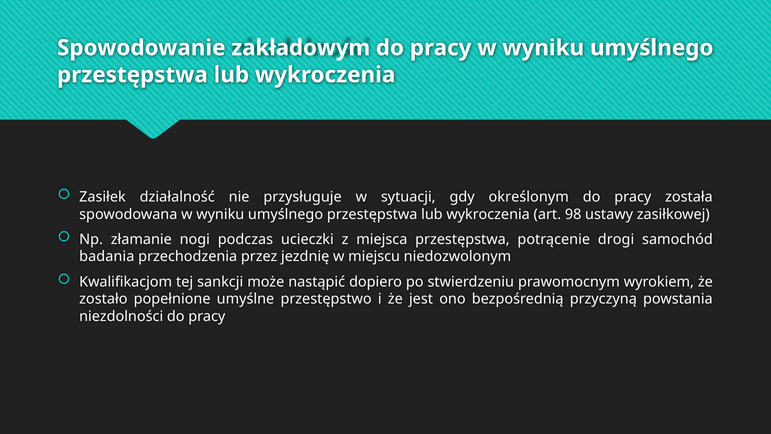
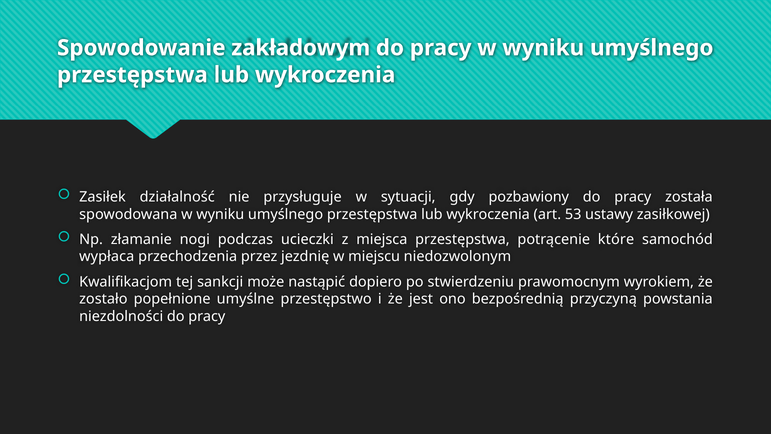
określonym: określonym -> pozbawiony
98: 98 -> 53
drogi: drogi -> które
badania: badania -> wypłaca
